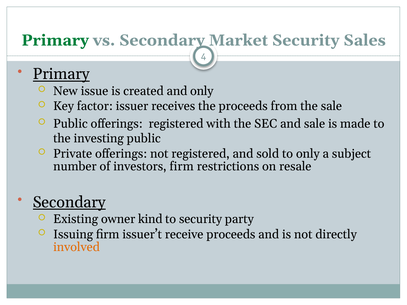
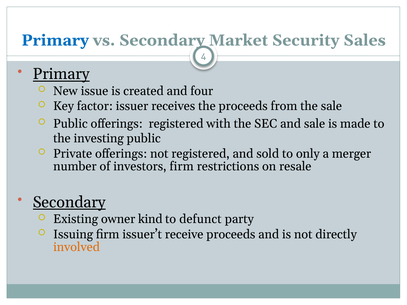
Primary at (55, 40) colour: green -> blue
and only: only -> four
subject: subject -> merger
to security: security -> defunct
